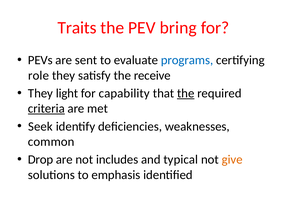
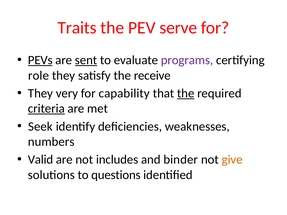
bring: bring -> serve
PEVs underline: none -> present
sent underline: none -> present
programs colour: blue -> purple
light: light -> very
common: common -> numbers
Drop: Drop -> Valid
typical: typical -> binder
emphasis: emphasis -> questions
